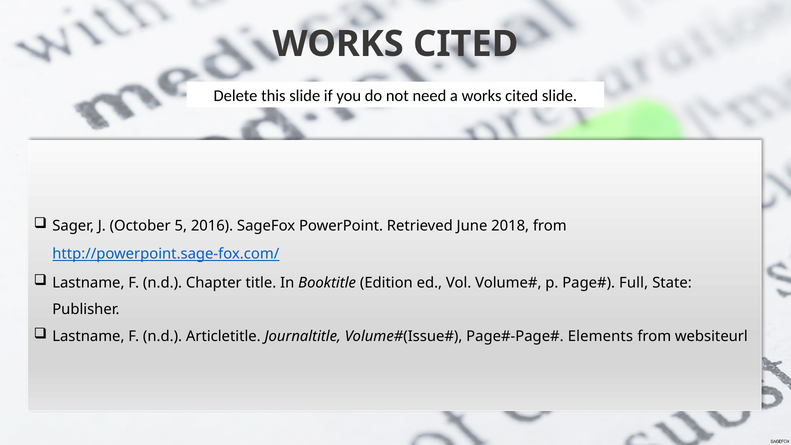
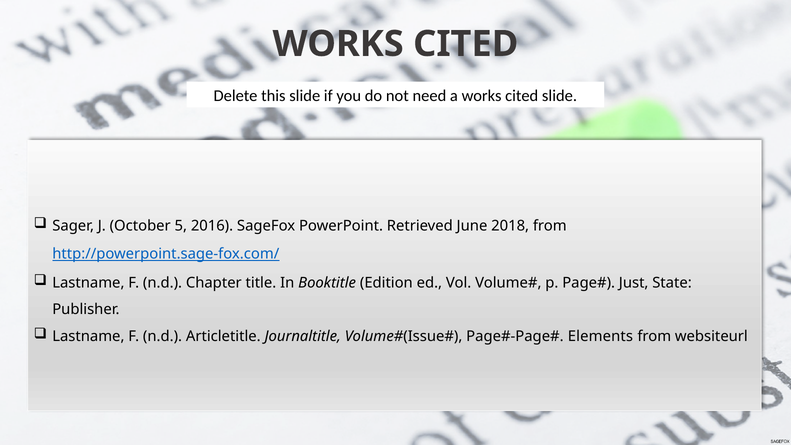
Full: Full -> Just
